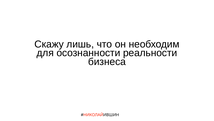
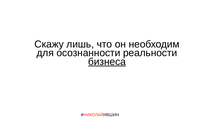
бизнеса underline: none -> present
